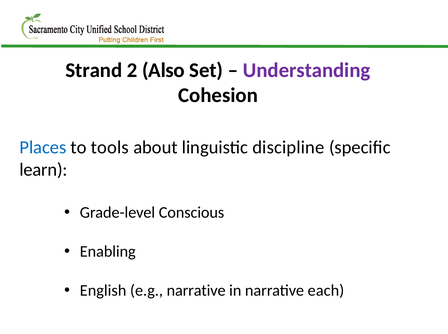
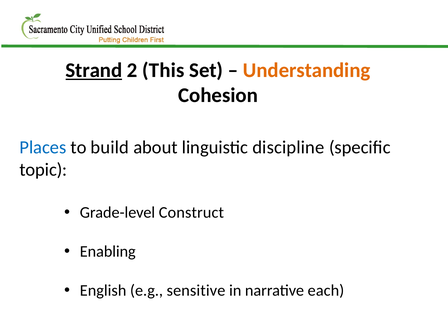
Strand underline: none -> present
Also: Also -> This
Understanding colour: purple -> orange
tools: tools -> build
learn: learn -> topic
Conscious: Conscious -> Construct
e.g narrative: narrative -> sensitive
